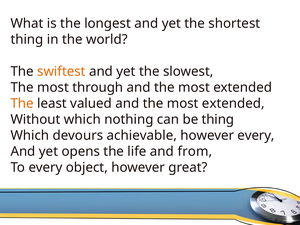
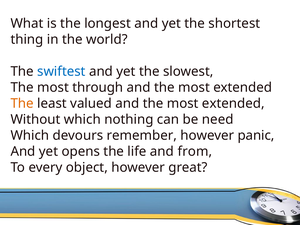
swiftest colour: orange -> blue
be thing: thing -> need
achievable: achievable -> remember
however every: every -> panic
